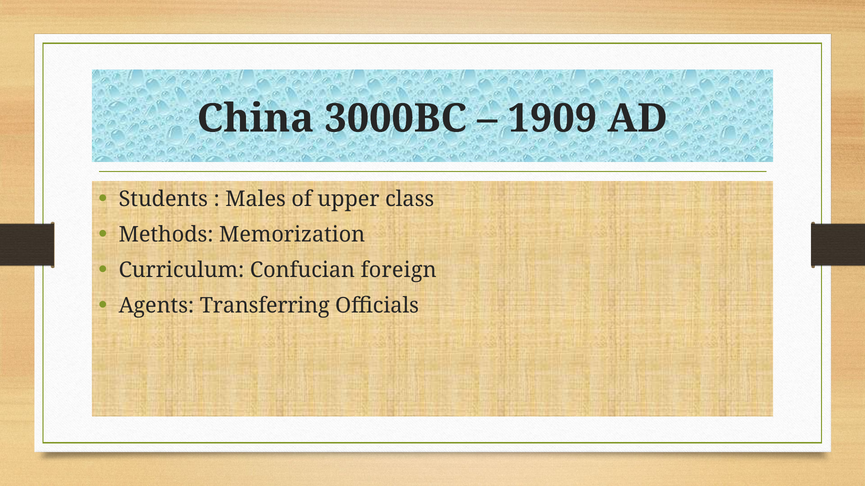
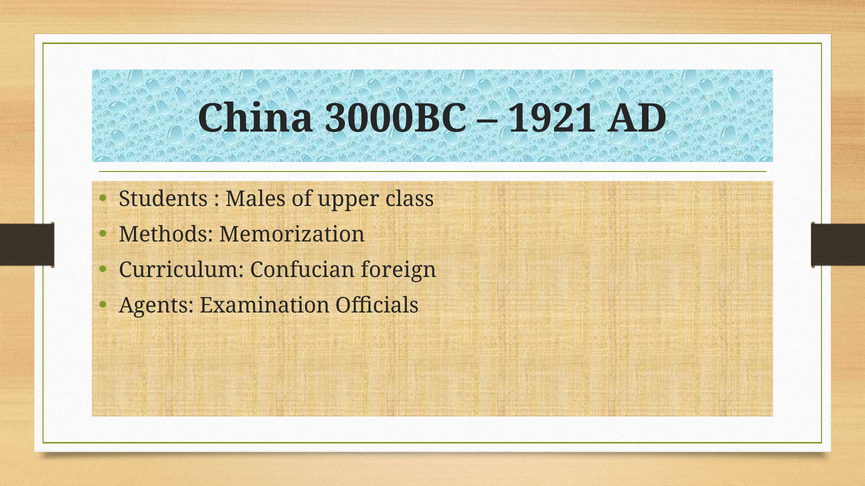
1909: 1909 -> 1921
Transferring: Transferring -> Examination
